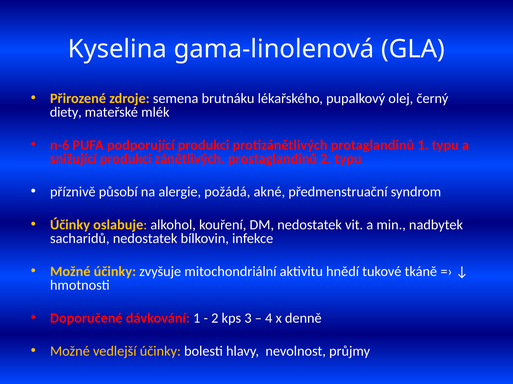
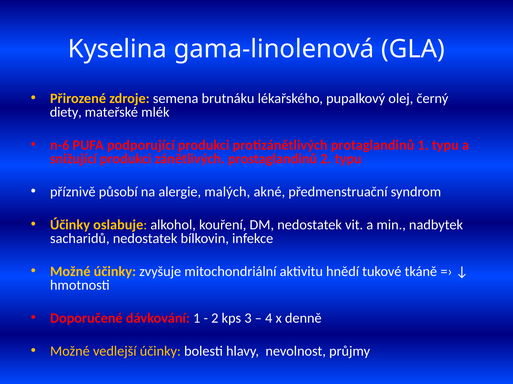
požádá: požádá -> malých
